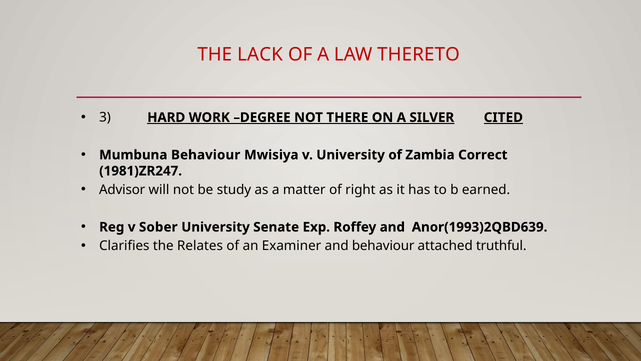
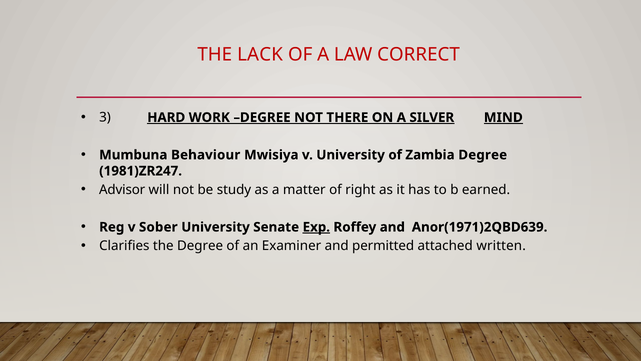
THERETO: THERETO -> CORRECT
CITED: CITED -> MIND
Zambia Correct: Correct -> Degree
Exp underline: none -> present
Anor(1993)2QBD639: Anor(1993)2QBD639 -> Anor(1971)2QBD639
the Relates: Relates -> Degree
and behaviour: behaviour -> permitted
truthful: truthful -> written
